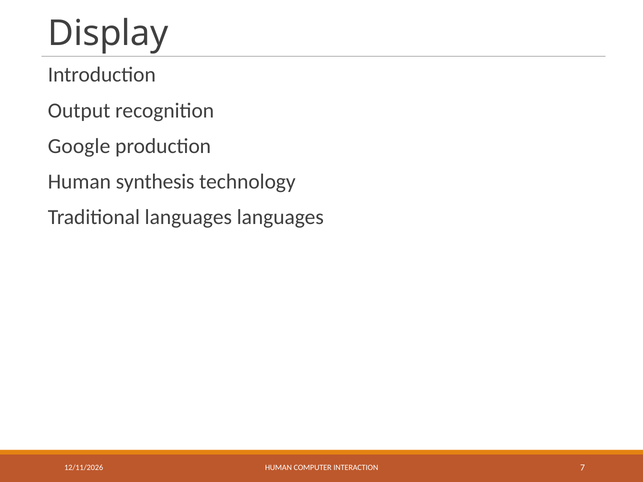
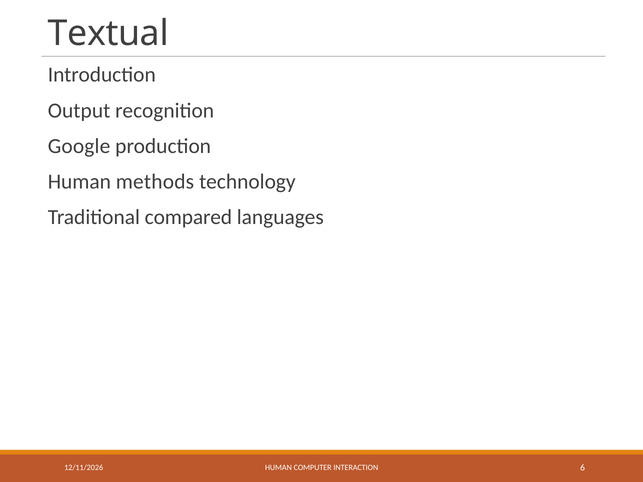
Display: Display -> Textual
synthesis: synthesis -> methods
Traditional languages: languages -> compared
7: 7 -> 6
